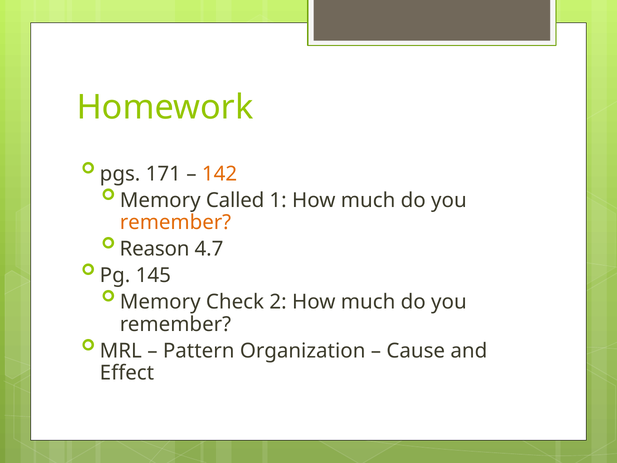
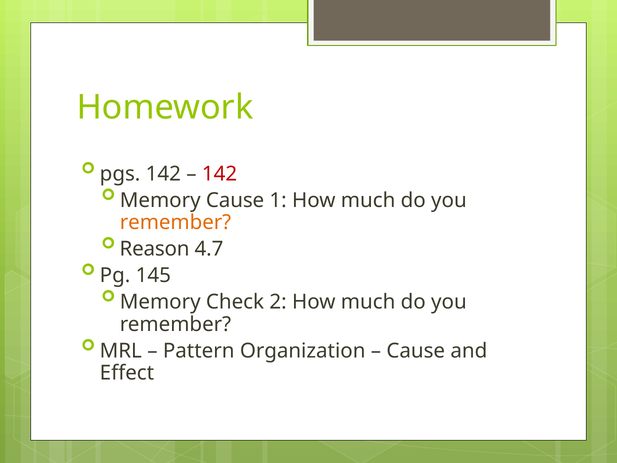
pgs 171: 171 -> 142
142 at (220, 174) colour: orange -> red
Memory Called: Called -> Cause
